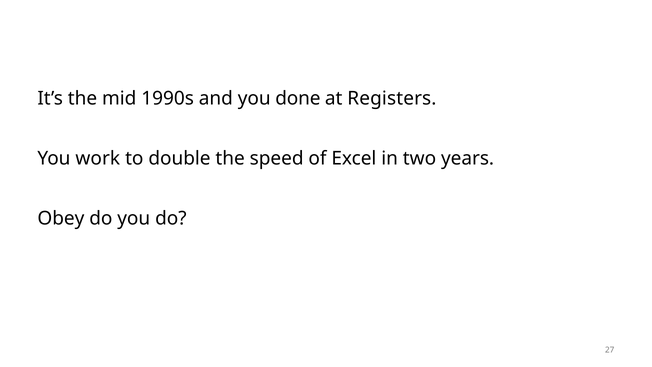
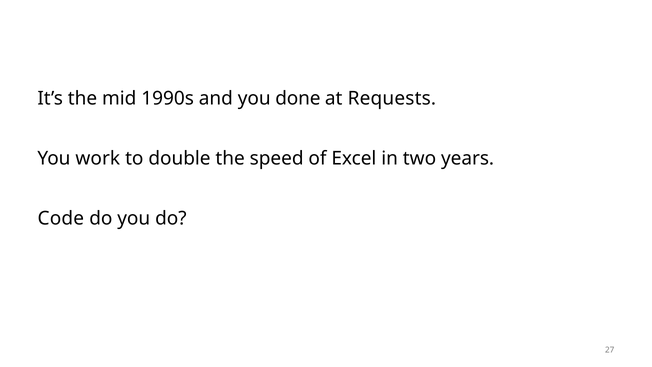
Registers: Registers -> Requests
Obey: Obey -> Code
